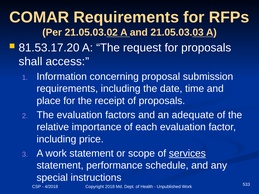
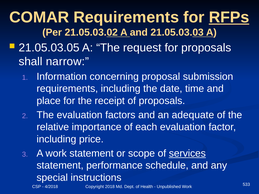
RFPs underline: none -> present
81.53.17.20: 81.53.17.20 -> 21.05.03.05
access: access -> narrow
